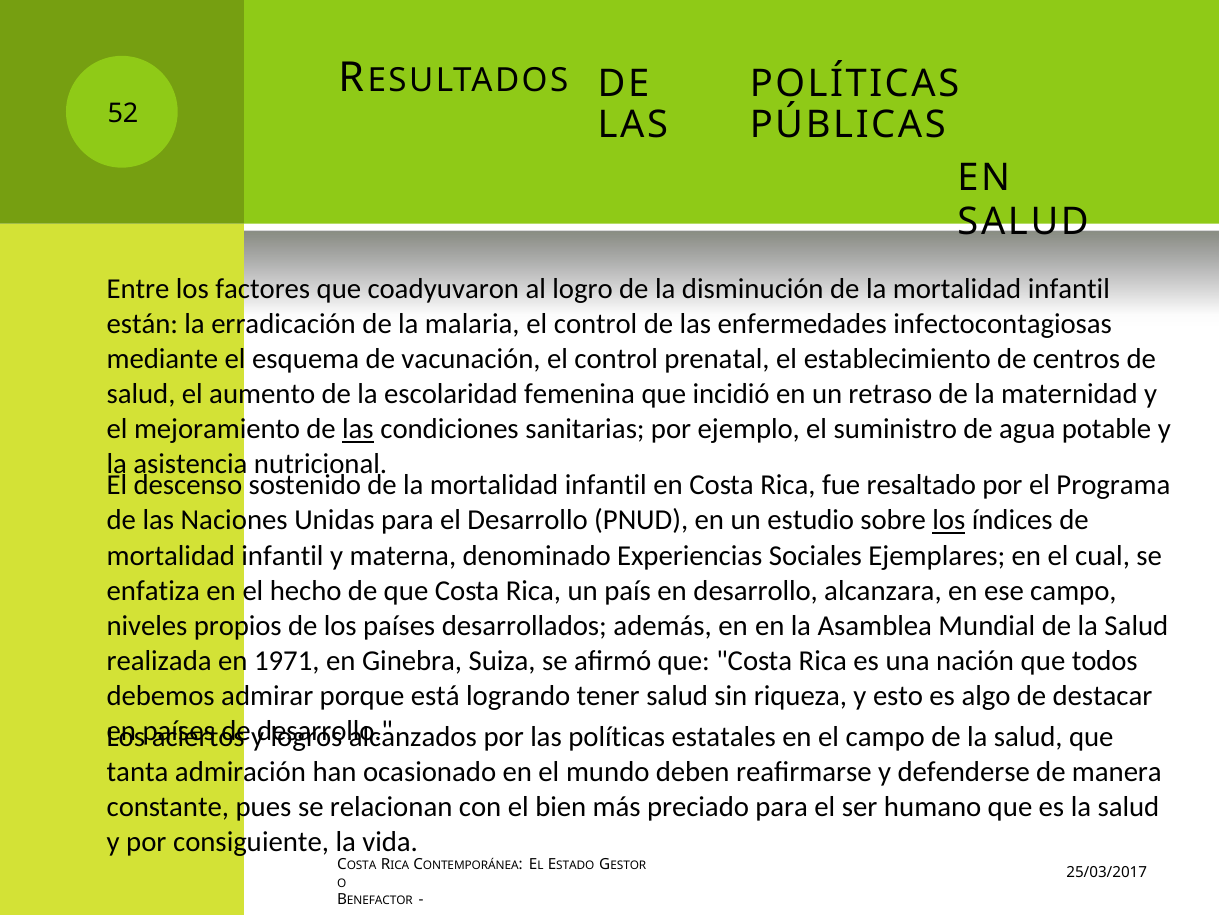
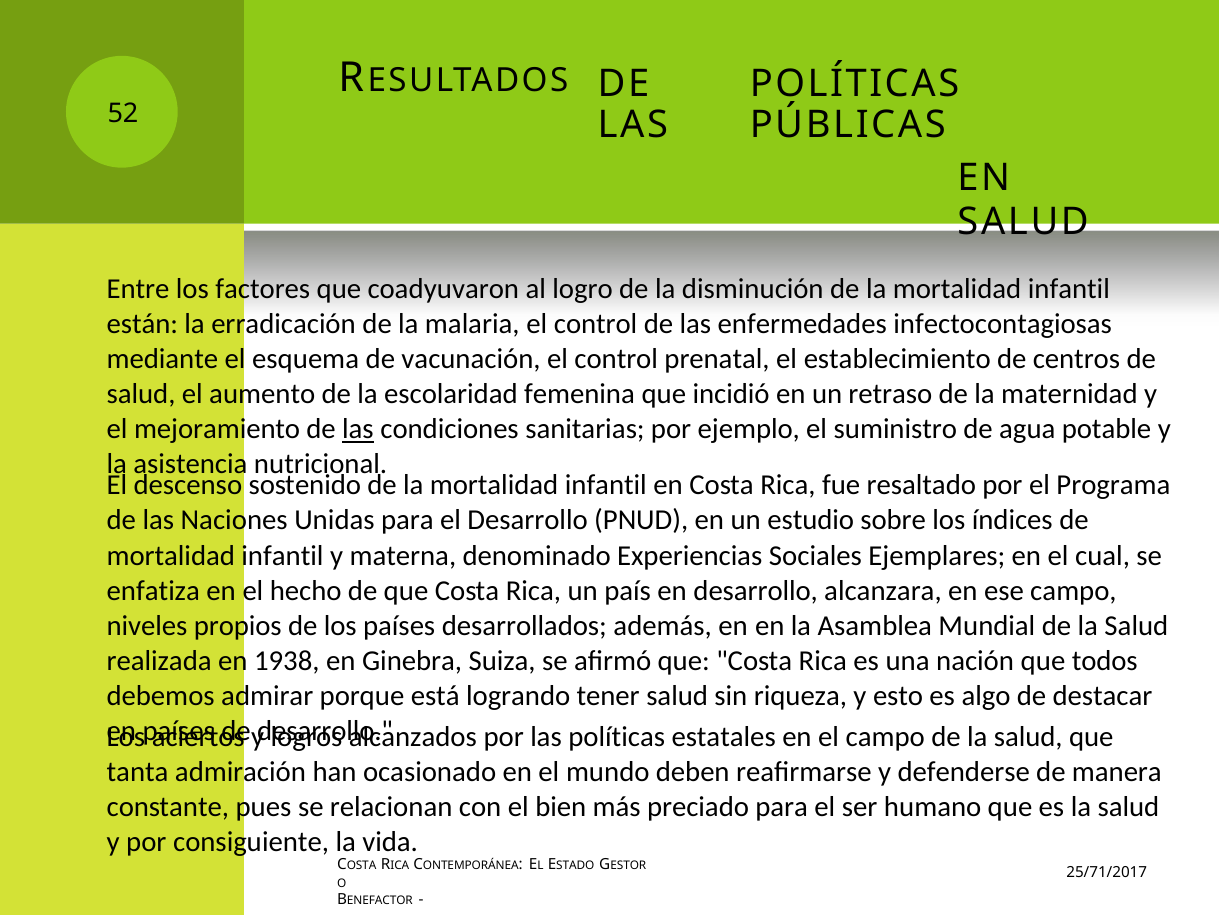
los at (949, 520) underline: present -> none
1971: 1971 -> 1938
25/03/2017: 25/03/2017 -> 25/71/2017
